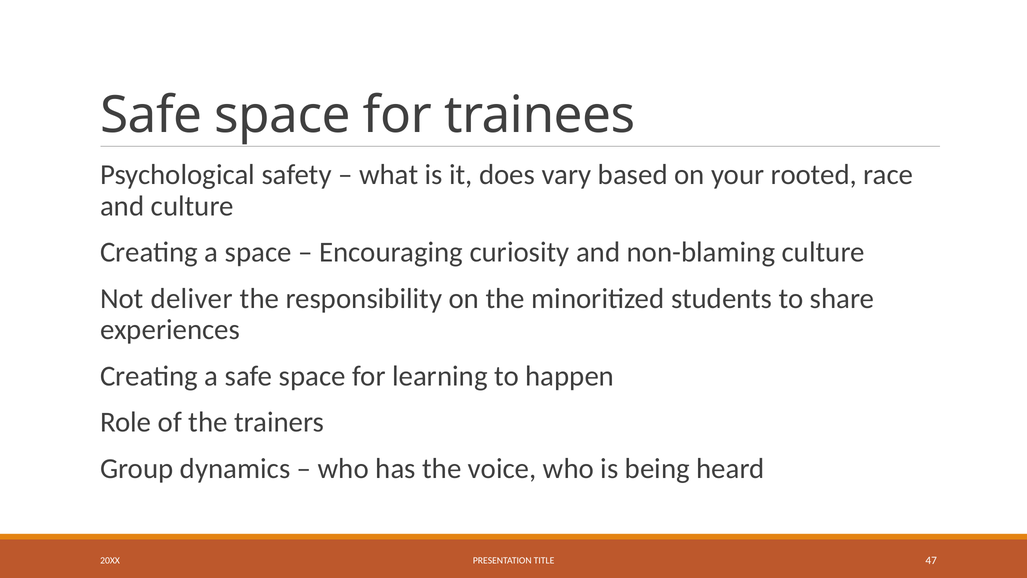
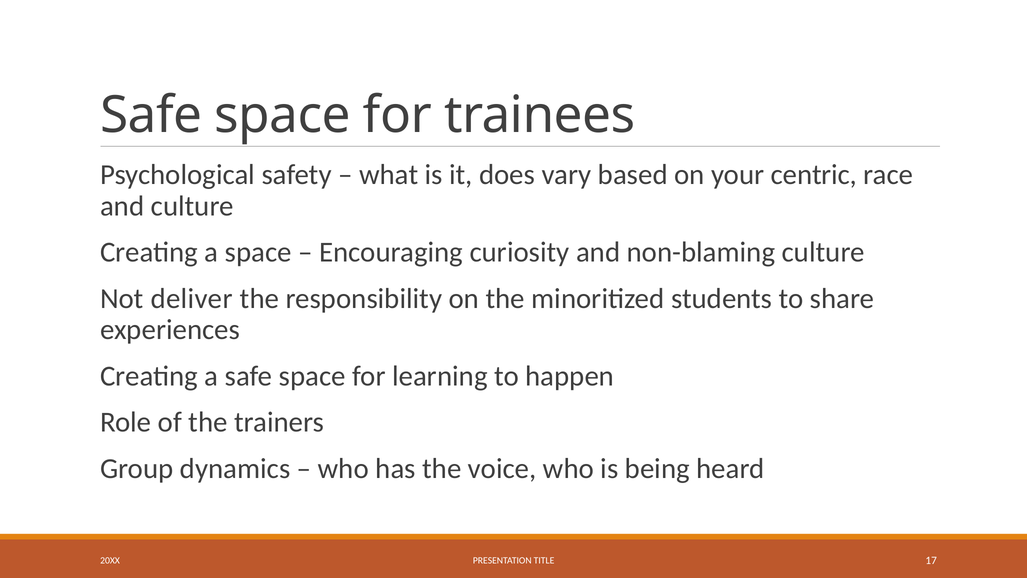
rooted: rooted -> centric
47: 47 -> 17
